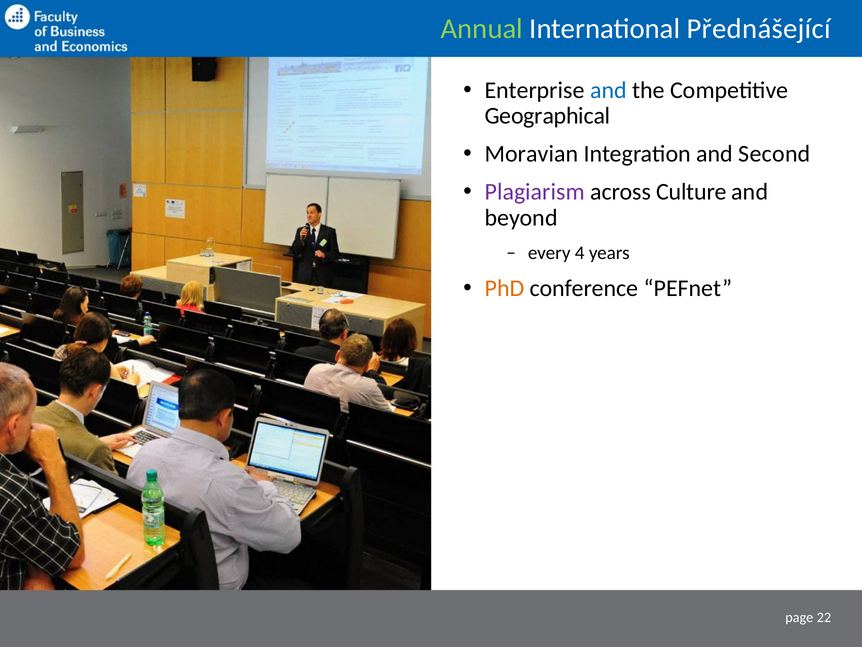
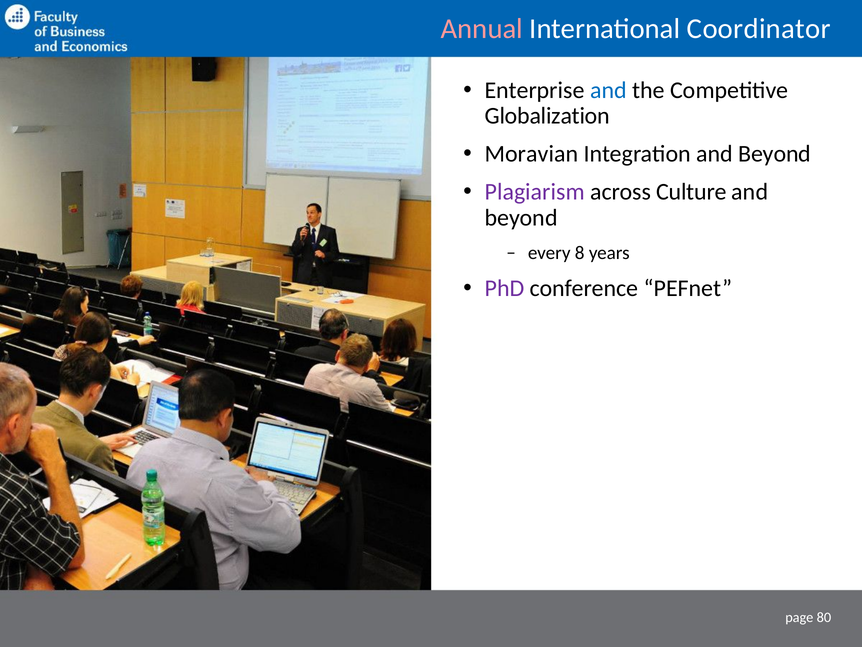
Annual colour: light green -> pink
Přednášející: Přednášející -> Coordinator
Geographical: Geographical -> Globalization
Integration and Second: Second -> Beyond
4: 4 -> 8
PhD colour: orange -> purple
22: 22 -> 80
